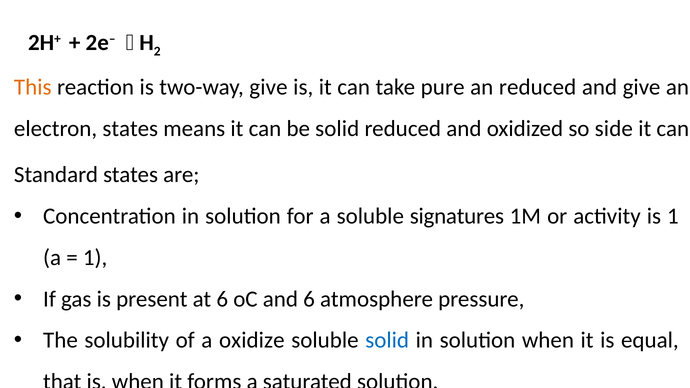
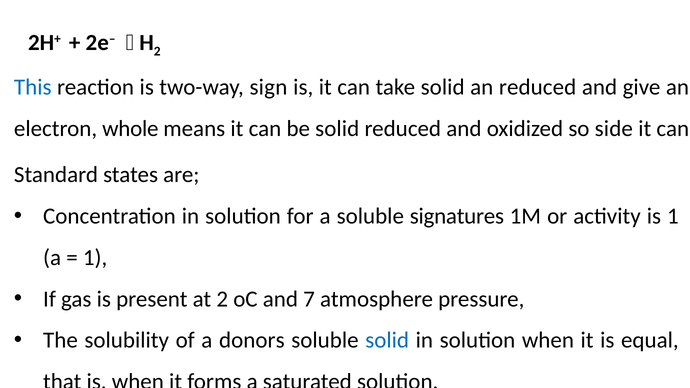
This colour: orange -> blue
two-way give: give -> sign
take pure: pure -> solid
electron states: states -> whole
at 6: 6 -> 2
and 6: 6 -> 7
oxidize: oxidize -> donors
